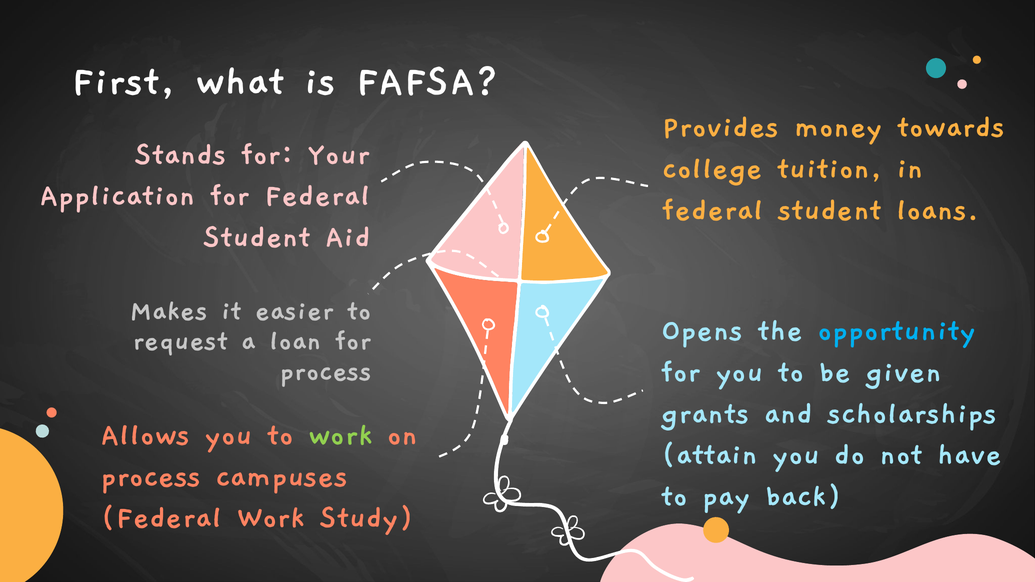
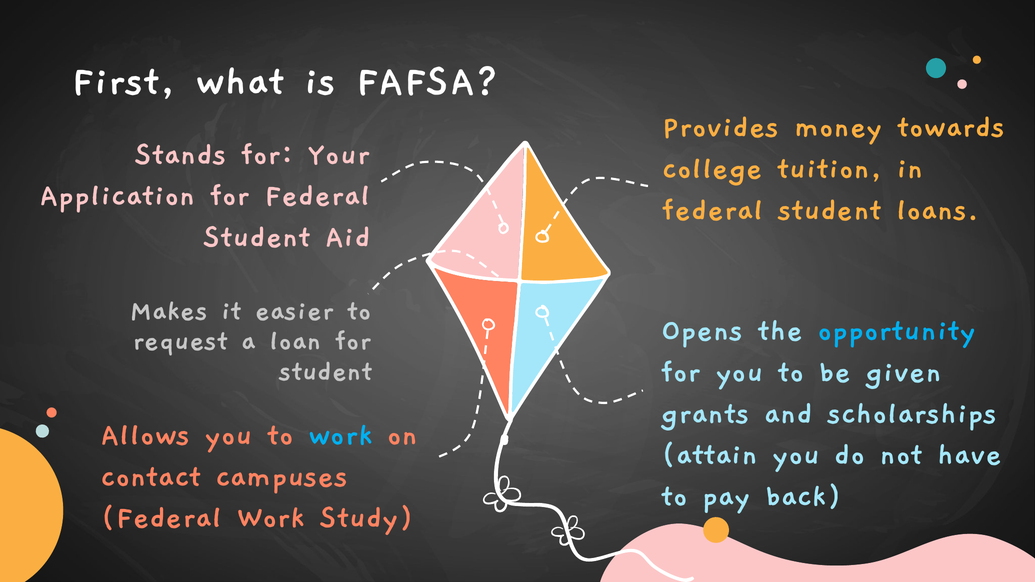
process at (326, 370): process -> student
work at (341, 433) colour: light green -> light blue
process at (151, 475): process -> contact
